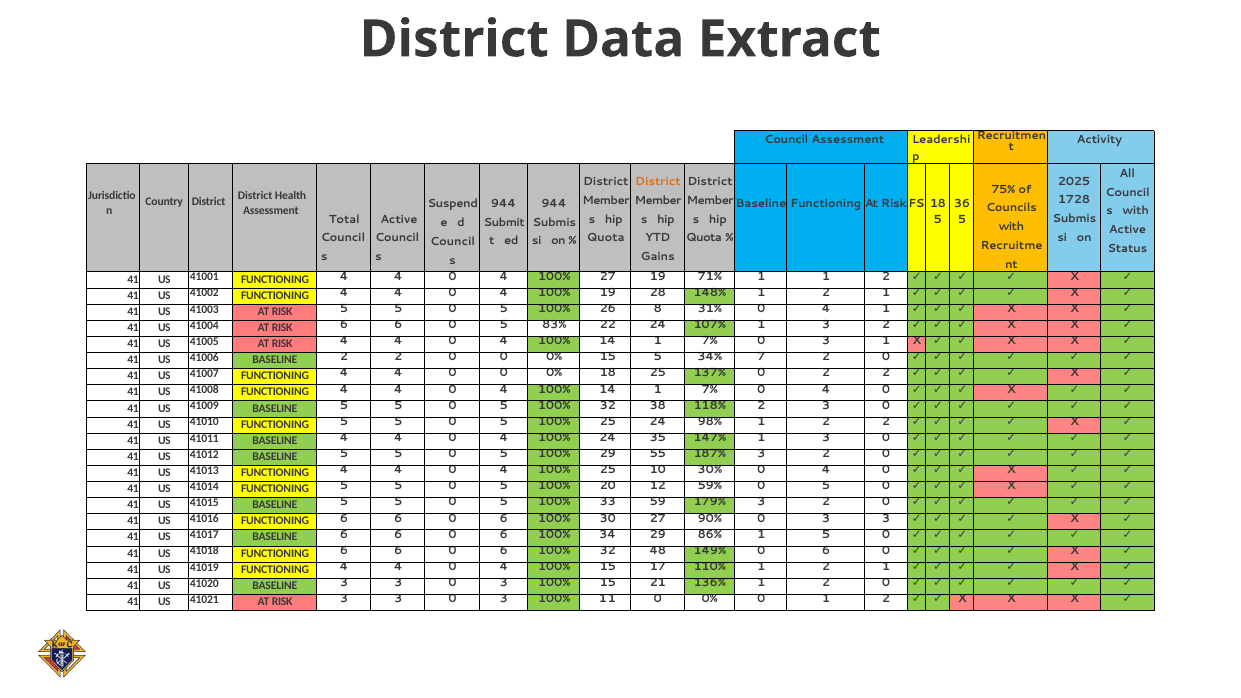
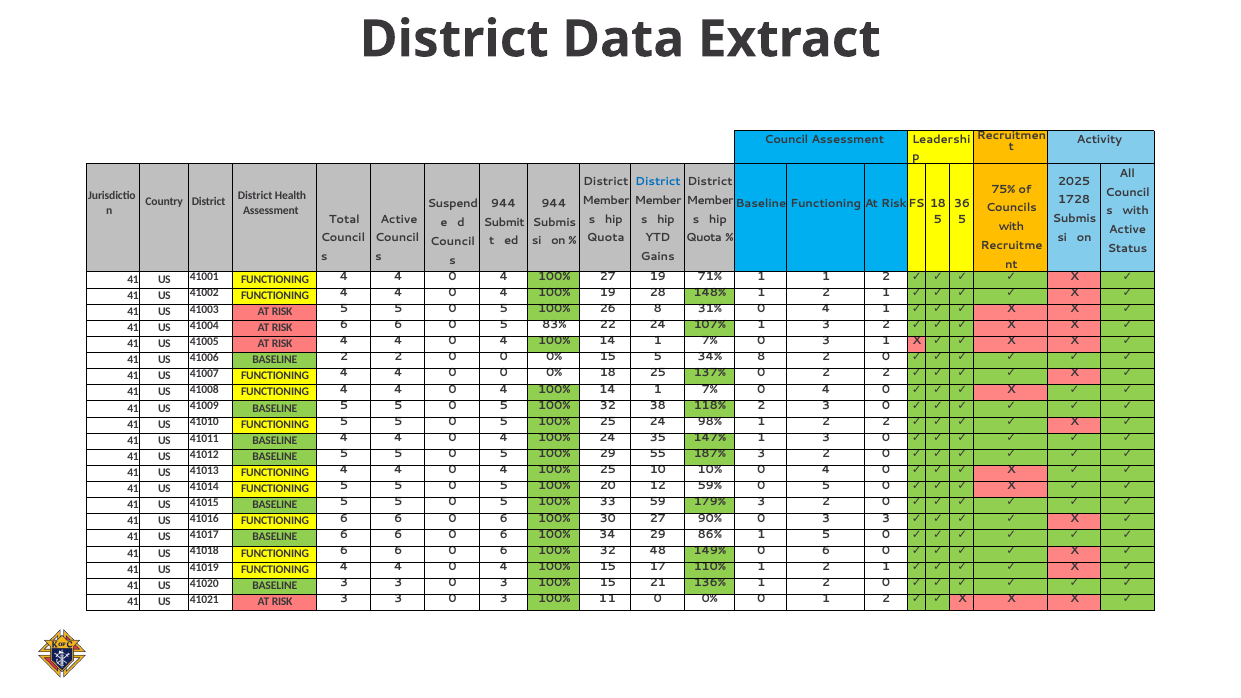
District at (658, 182) colour: orange -> blue
34% 7: 7 -> 8
30%: 30% -> 10%
